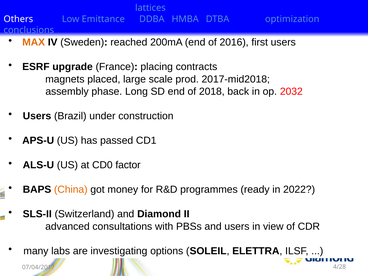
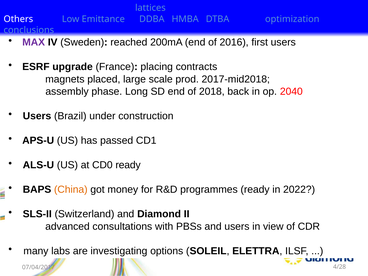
MAX colour: orange -> purple
2032: 2032 -> 2040
CD0 factor: factor -> ready
